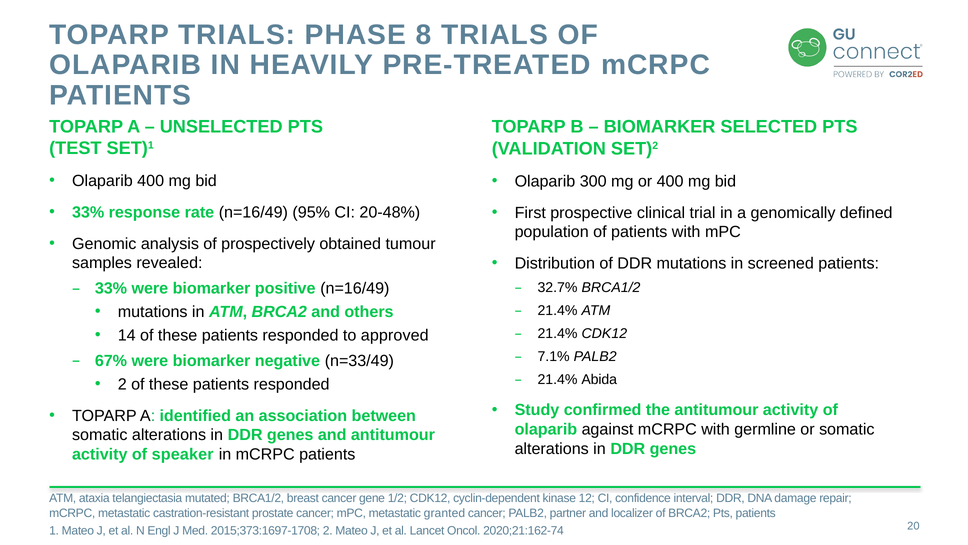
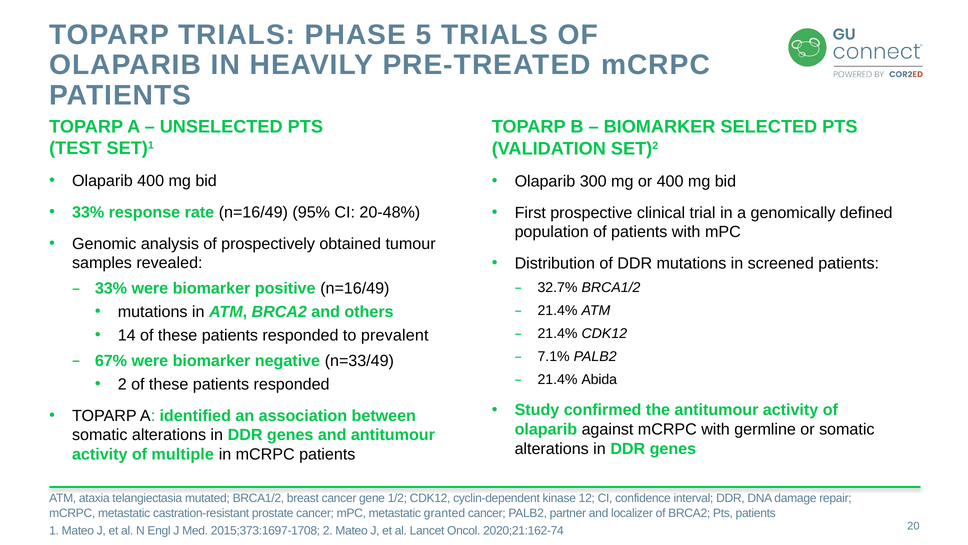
8: 8 -> 5
approved: approved -> prevalent
speaker: speaker -> multiple
